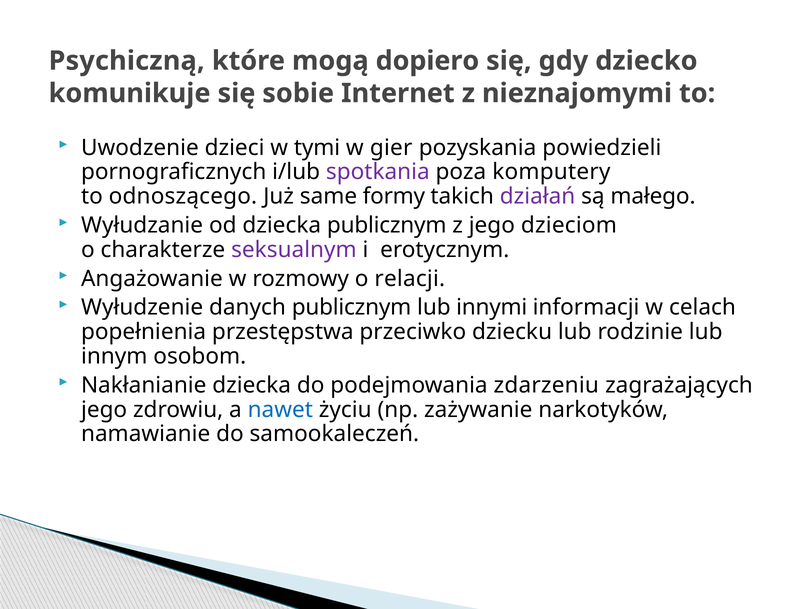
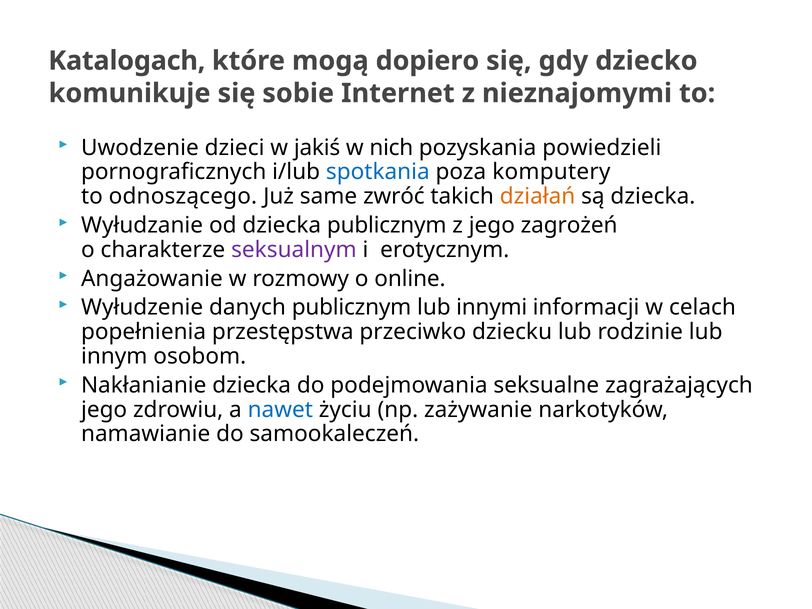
Psychiczną: Psychiczną -> Katalogach
tymi: tymi -> jakiś
gier: gier -> nich
spotkania colour: purple -> blue
formy: formy -> zwróć
działań colour: purple -> orange
są małego: małego -> dziecka
dzieciom: dzieciom -> zagrożeń
relacji: relacji -> online
zdarzeniu: zdarzeniu -> seksualne
